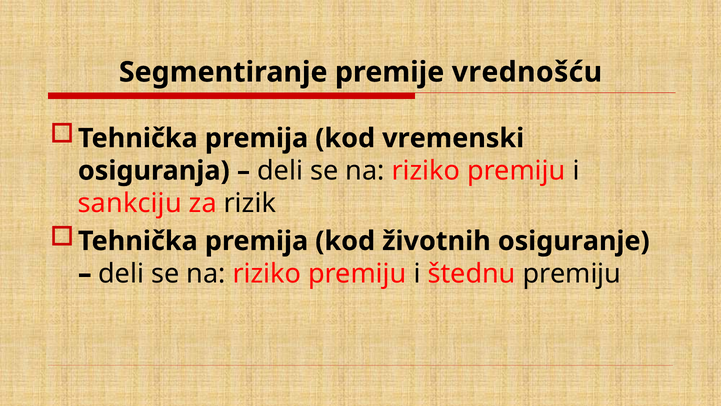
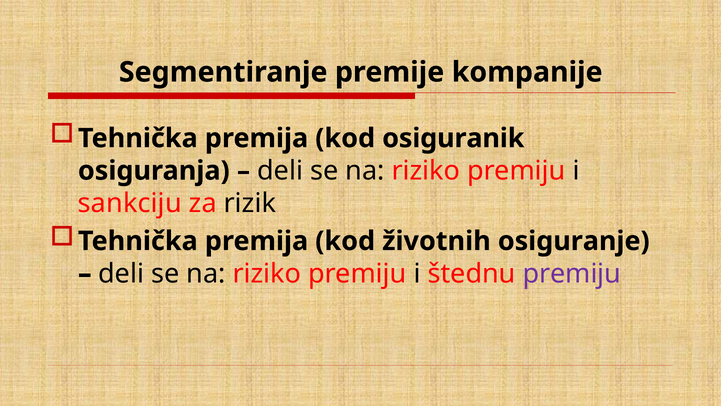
vrednošću: vrednošću -> kompanije
vremenski: vremenski -> osiguranik
premiju at (572, 273) colour: black -> purple
